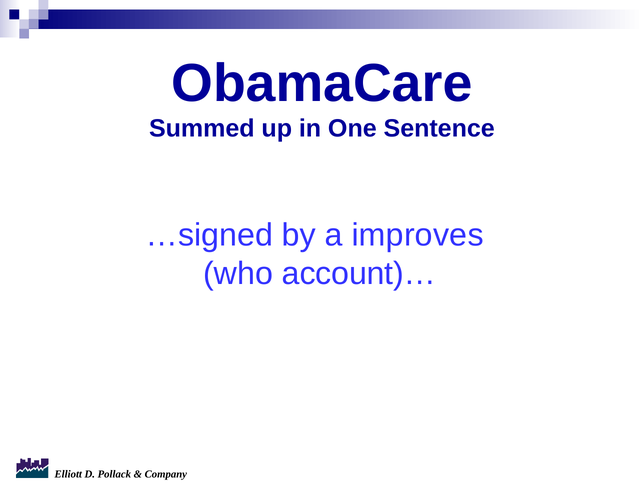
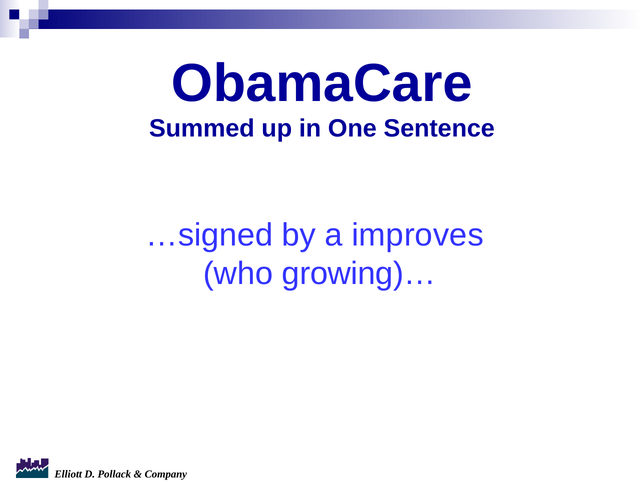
account)…: account)… -> growing)…
